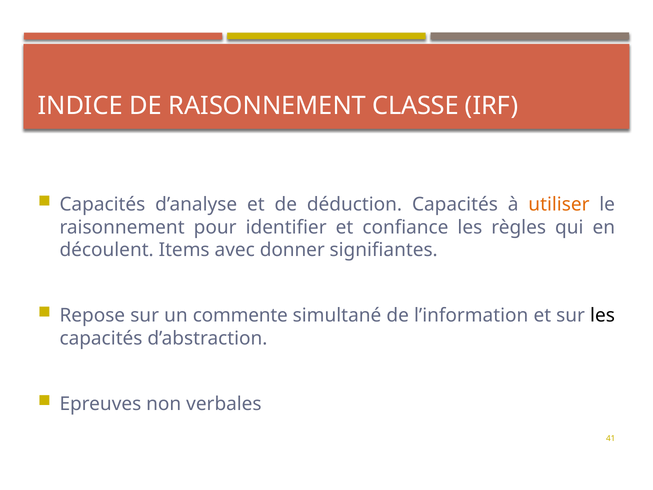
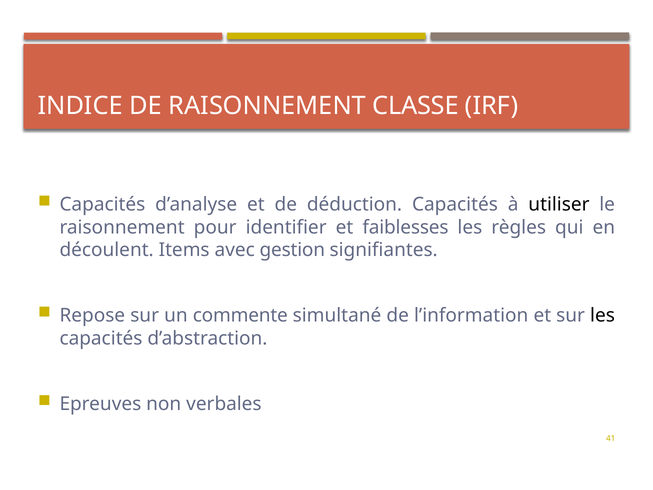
utiliser colour: orange -> black
confiance: confiance -> faiblesses
donner: donner -> gestion
